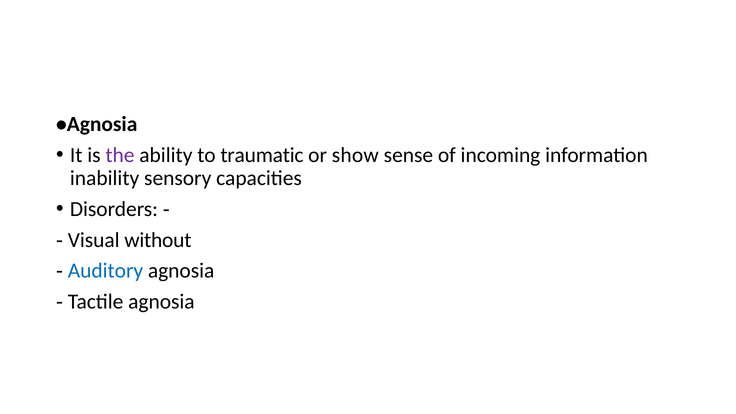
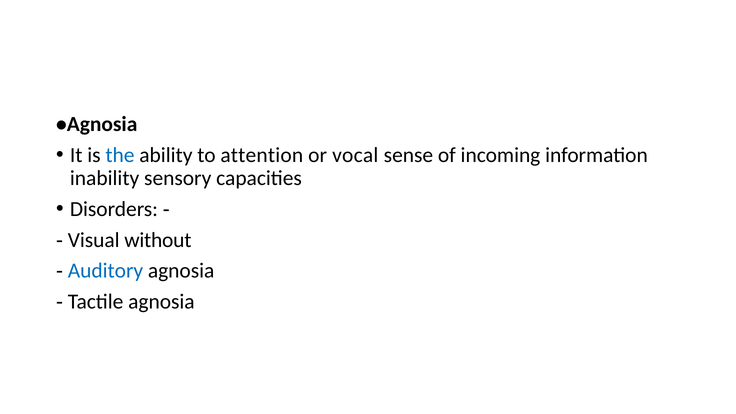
the colour: purple -> blue
traumatic: traumatic -> attention
show: show -> vocal
